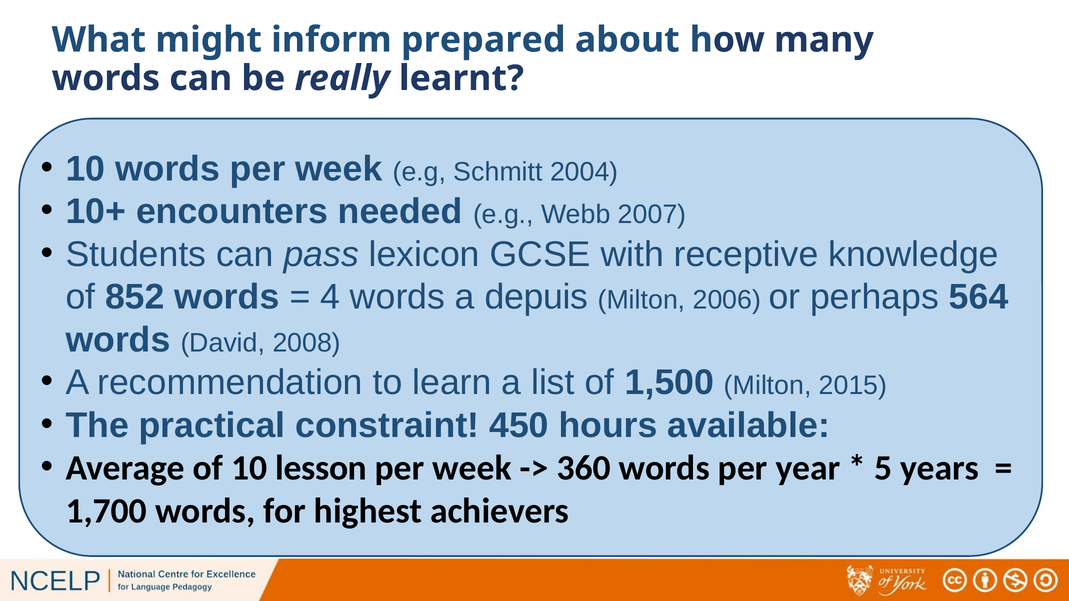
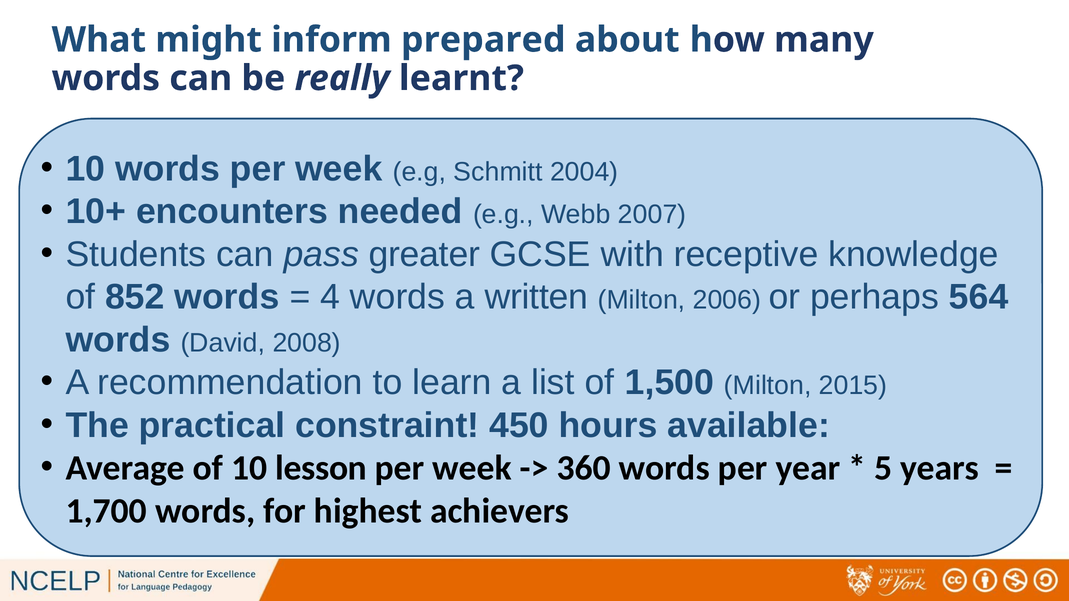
lexicon: lexicon -> greater
depuis: depuis -> written
